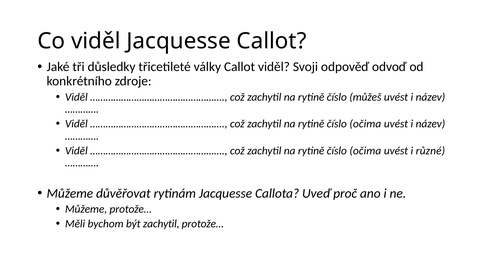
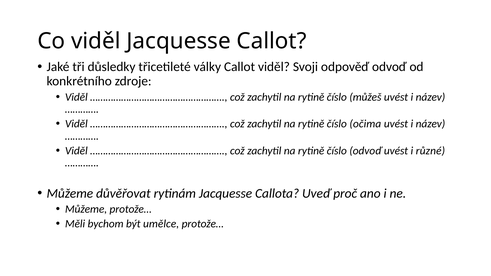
očima at (365, 151): očima -> odvoď
být zachytil: zachytil -> umělce
